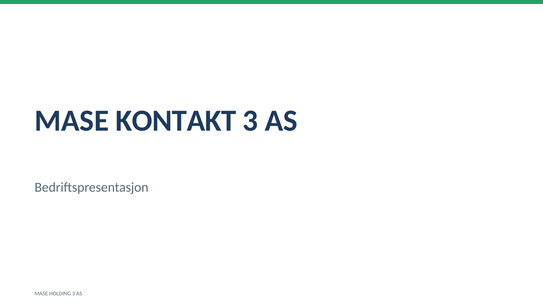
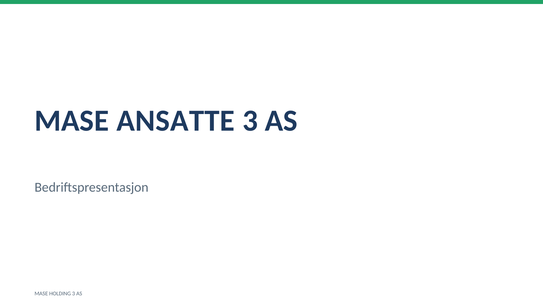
KONTAKT: KONTAKT -> ANSATTE
